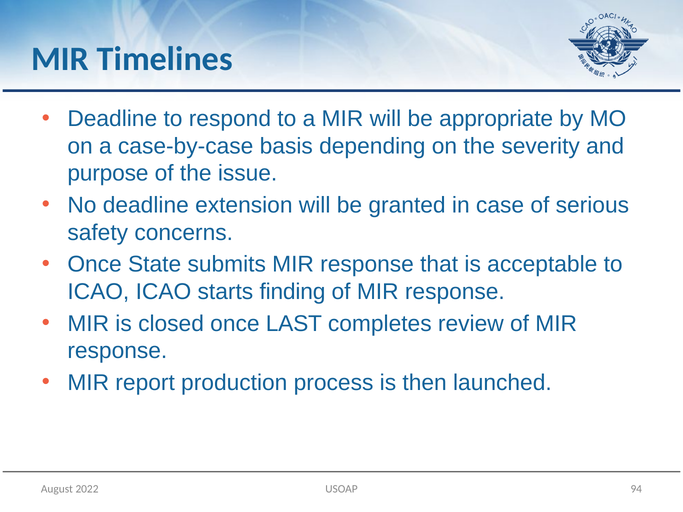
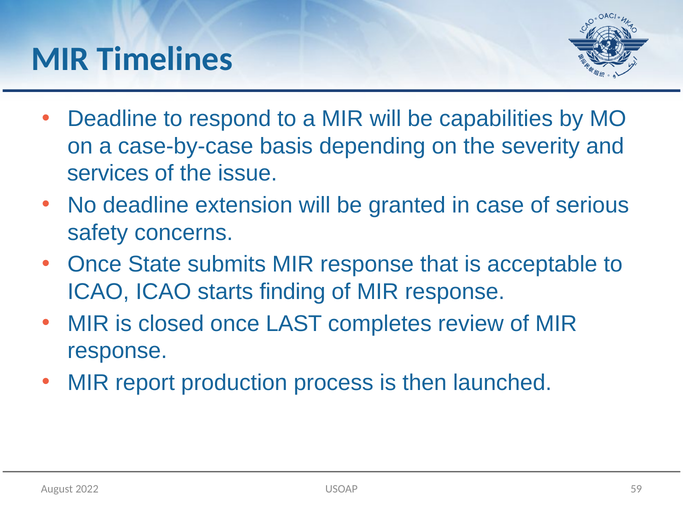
appropriate: appropriate -> capabilities
purpose: purpose -> services
94: 94 -> 59
